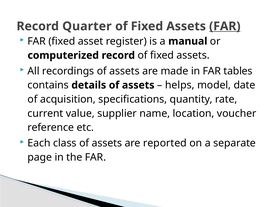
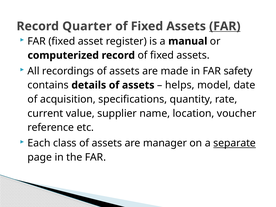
tables: tables -> safety
reported: reported -> manager
separate underline: none -> present
